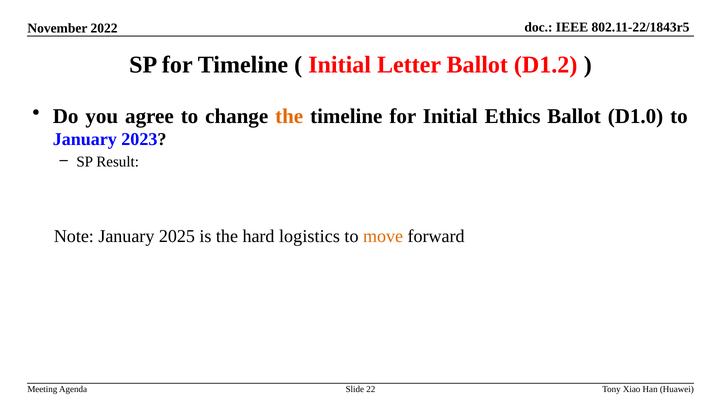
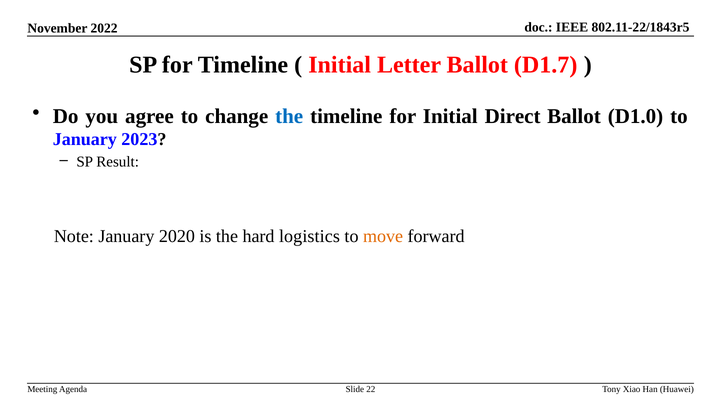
D1.2: D1.2 -> D1.7
the at (289, 116) colour: orange -> blue
Ethics: Ethics -> Direct
2025: 2025 -> 2020
